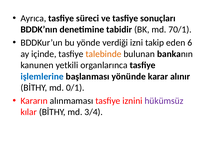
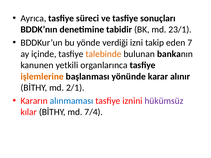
70/1: 70/1 -> 23/1
6: 6 -> 7
işlemlerine colour: blue -> orange
0/1: 0/1 -> 2/1
alınmaması colour: black -> blue
3/4: 3/4 -> 7/4
